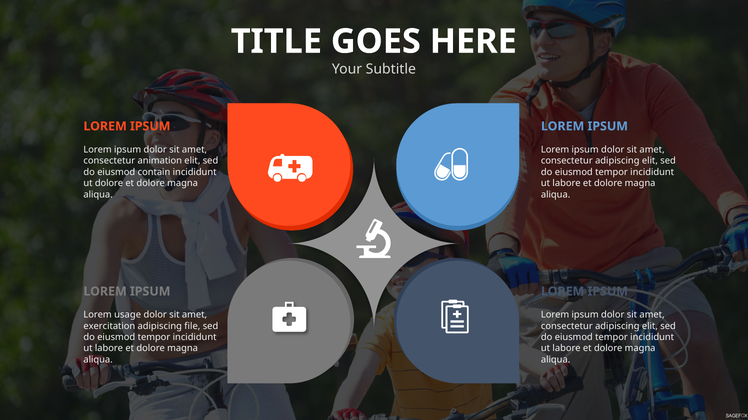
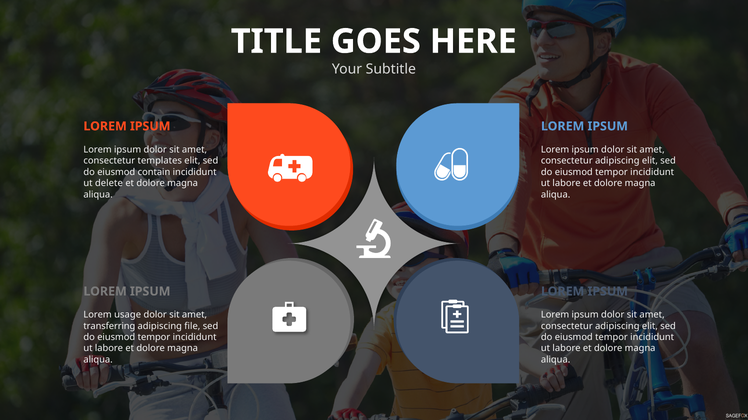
animation: animation -> templates
ut dolore: dolore -> delete
exercitation: exercitation -> transferring
